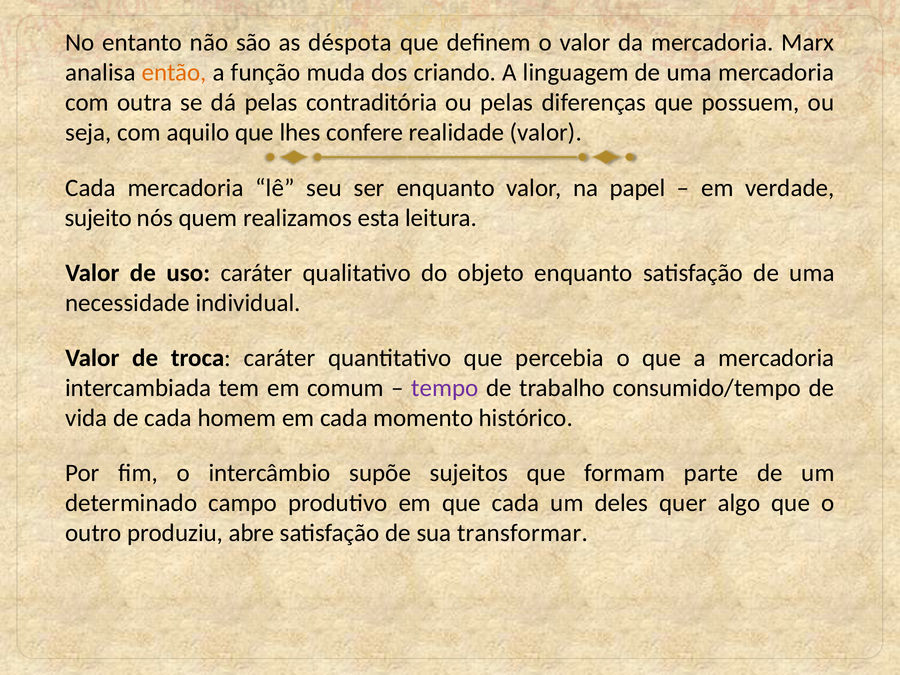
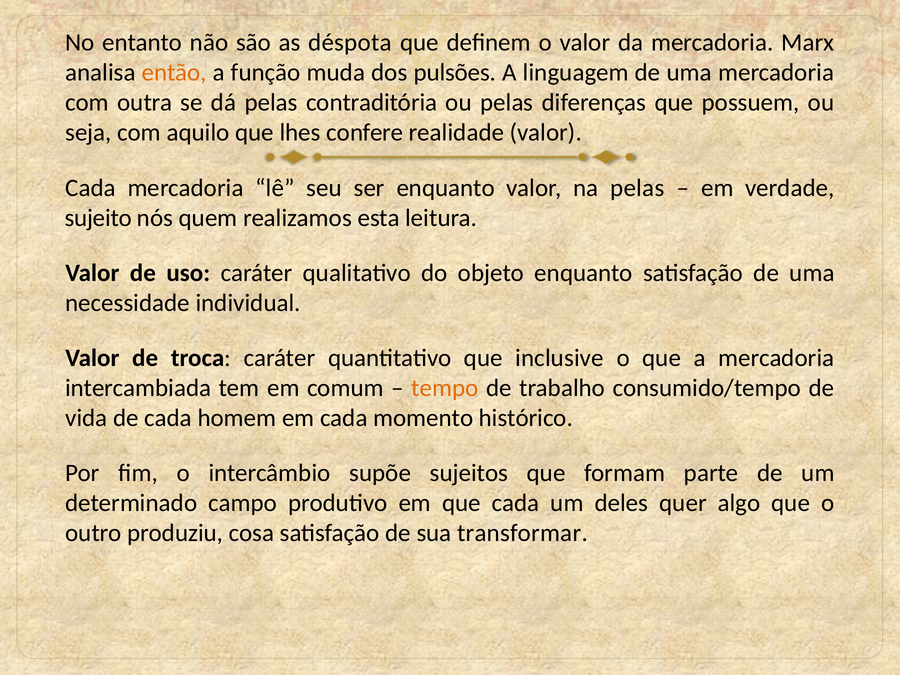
criando: criando -> pulsões
na papel: papel -> pelas
percebia: percebia -> inclusive
tempo colour: purple -> orange
abre: abre -> cosa
